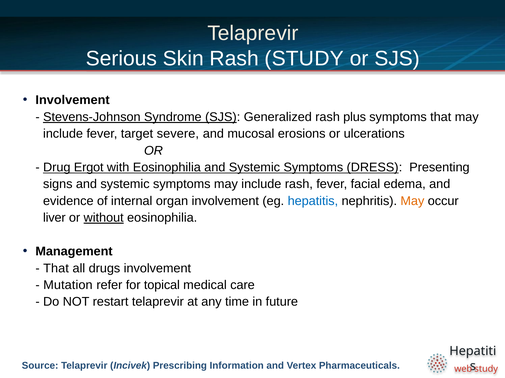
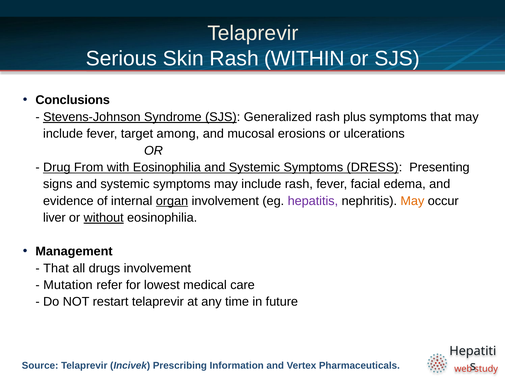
Rash STUDY: STUDY -> WITHIN
Involvement at (73, 100): Involvement -> Conclusions
severe: severe -> among
Ergot: Ergot -> From
organ underline: none -> present
hepatitis colour: blue -> purple
topical: topical -> lowest
